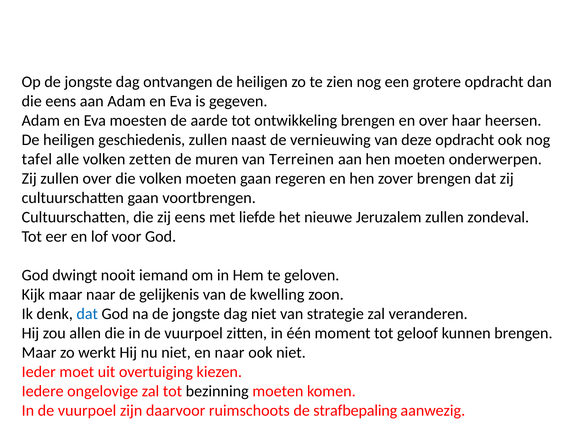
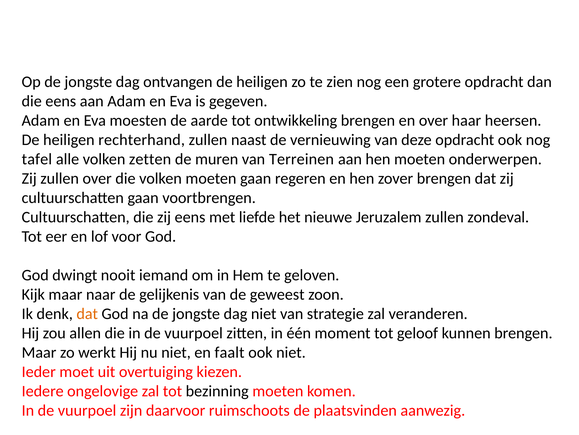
geschiedenis: geschiedenis -> rechterhand
kwelling: kwelling -> geweest
dat at (87, 313) colour: blue -> orange
en naar: naar -> faalt
strafbepaling: strafbepaling -> plaatsvinden
